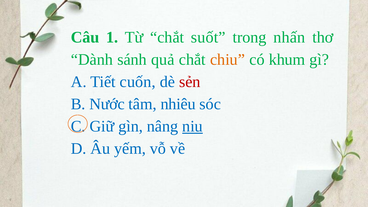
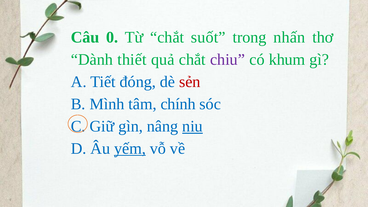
1: 1 -> 0
sánh: sánh -> thiết
chiu colour: orange -> purple
cuốn: cuốn -> đóng
Nước: Nước -> Mình
nhiêu: nhiêu -> chính
yếm underline: none -> present
